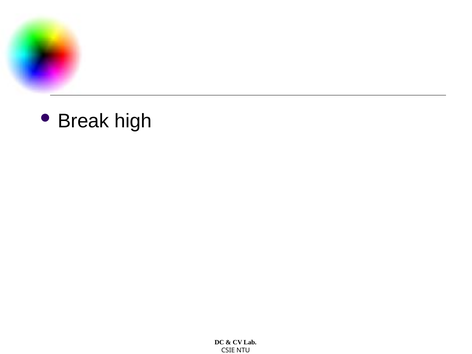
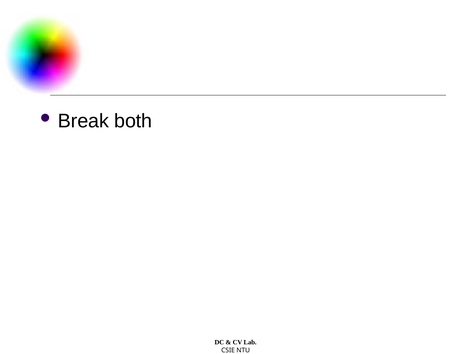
high: high -> both
